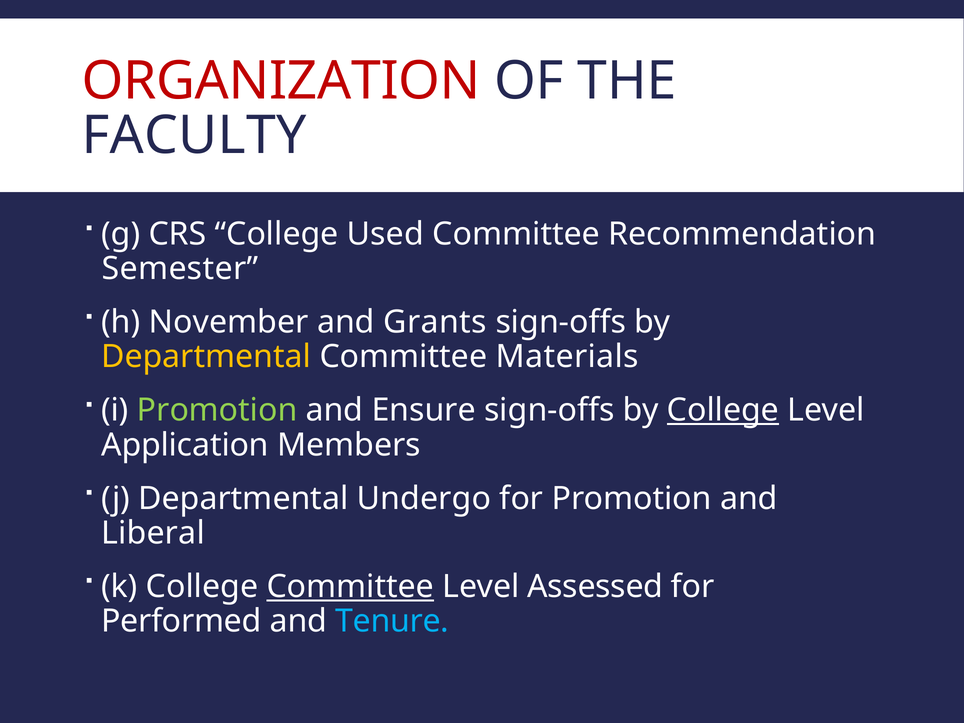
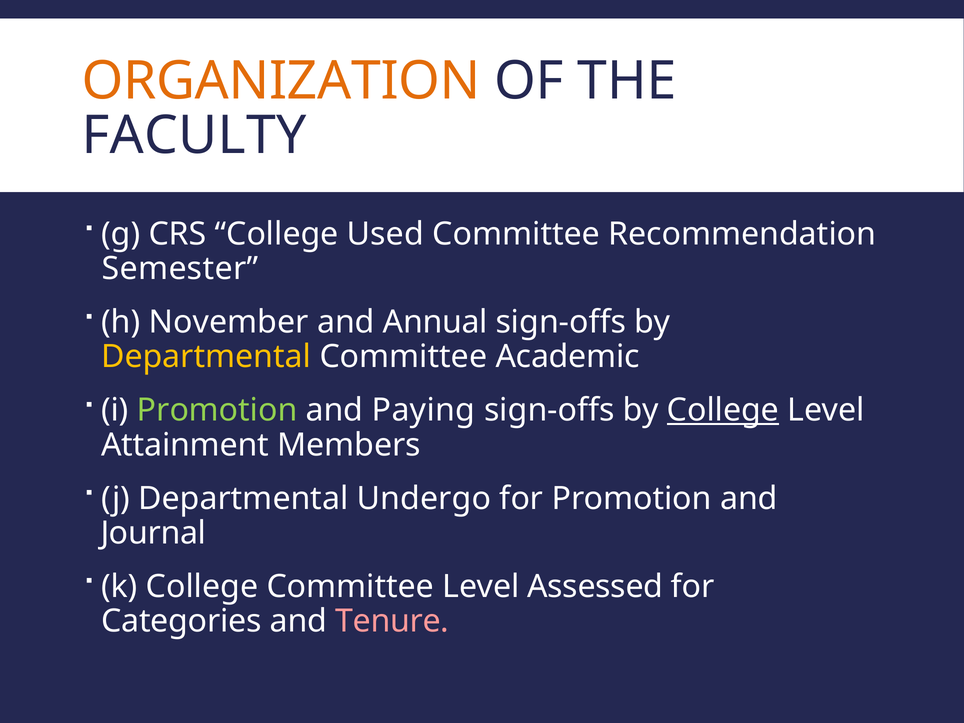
ORGANIZATION colour: red -> orange
Grants: Grants -> Annual
Materials: Materials -> Academic
Ensure: Ensure -> Paying
Application: Application -> Attainment
Liberal: Liberal -> Journal
Committee at (350, 587) underline: present -> none
Performed: Performed -> Categories
Tenure colour: light blue -> pink
